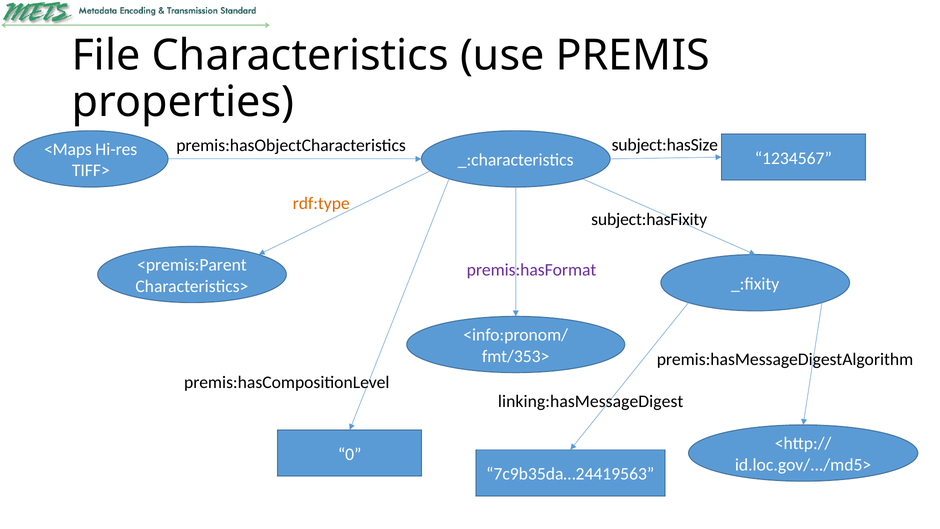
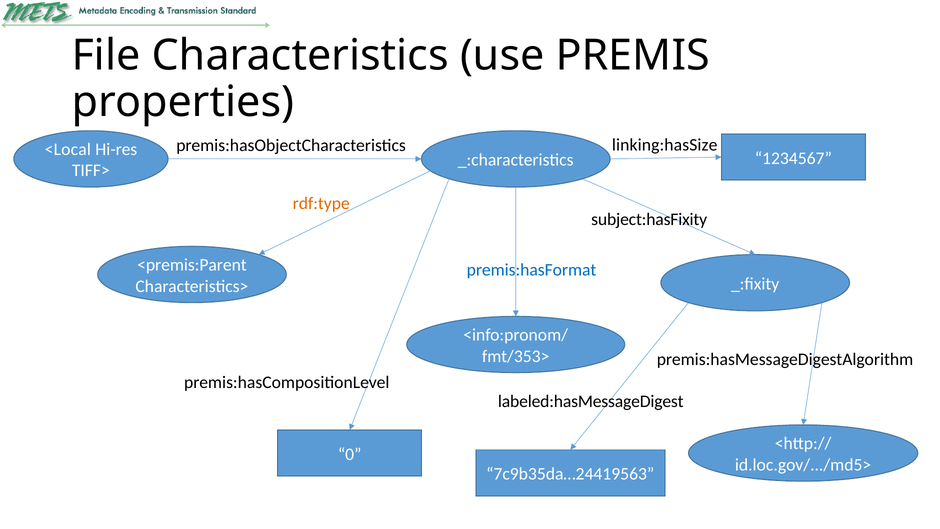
subject:hasSize: subject:hasSize -> linking:hasSize
<Maps: <Maps -> <Local
premis:hasFormat colour: purple -> blue
linking:hasMessageDigest: linking:hasMessageDigest -> labeled:hasMessageDigest
